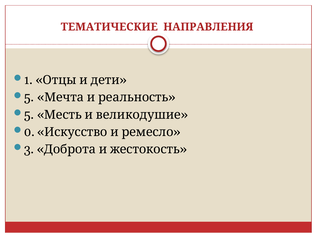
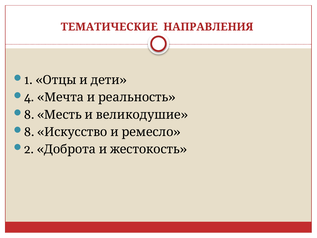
5 at (29, 97): 5 -> 4
5 at (29, 115): 5 -> 8
0 at (29, 132): 0 -> 8
3: 3 -> 2
